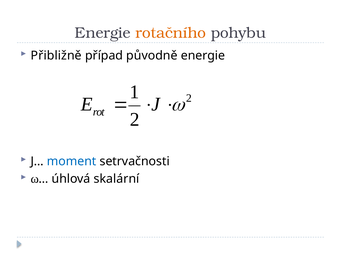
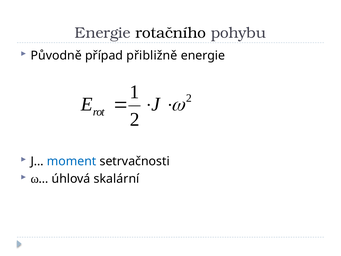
rotačního colour: orange -> black
Přibližně: Přibližně -> Původně
původně: původně -> přibližně
